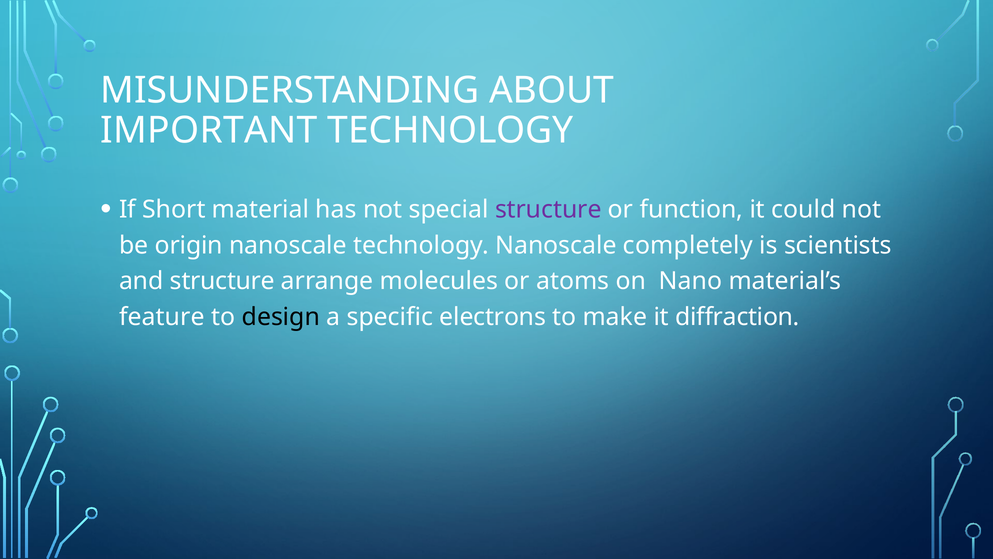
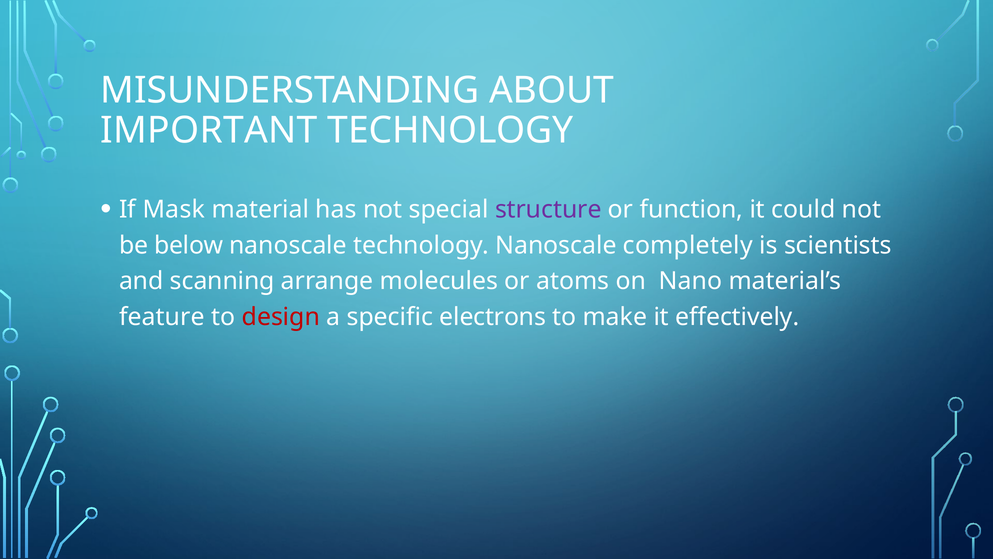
Short: Short -> Mask
origin: origin -> below
and structure: structure -> scanning
design colour: black -> red
diffraction: diffraction -> effectively
